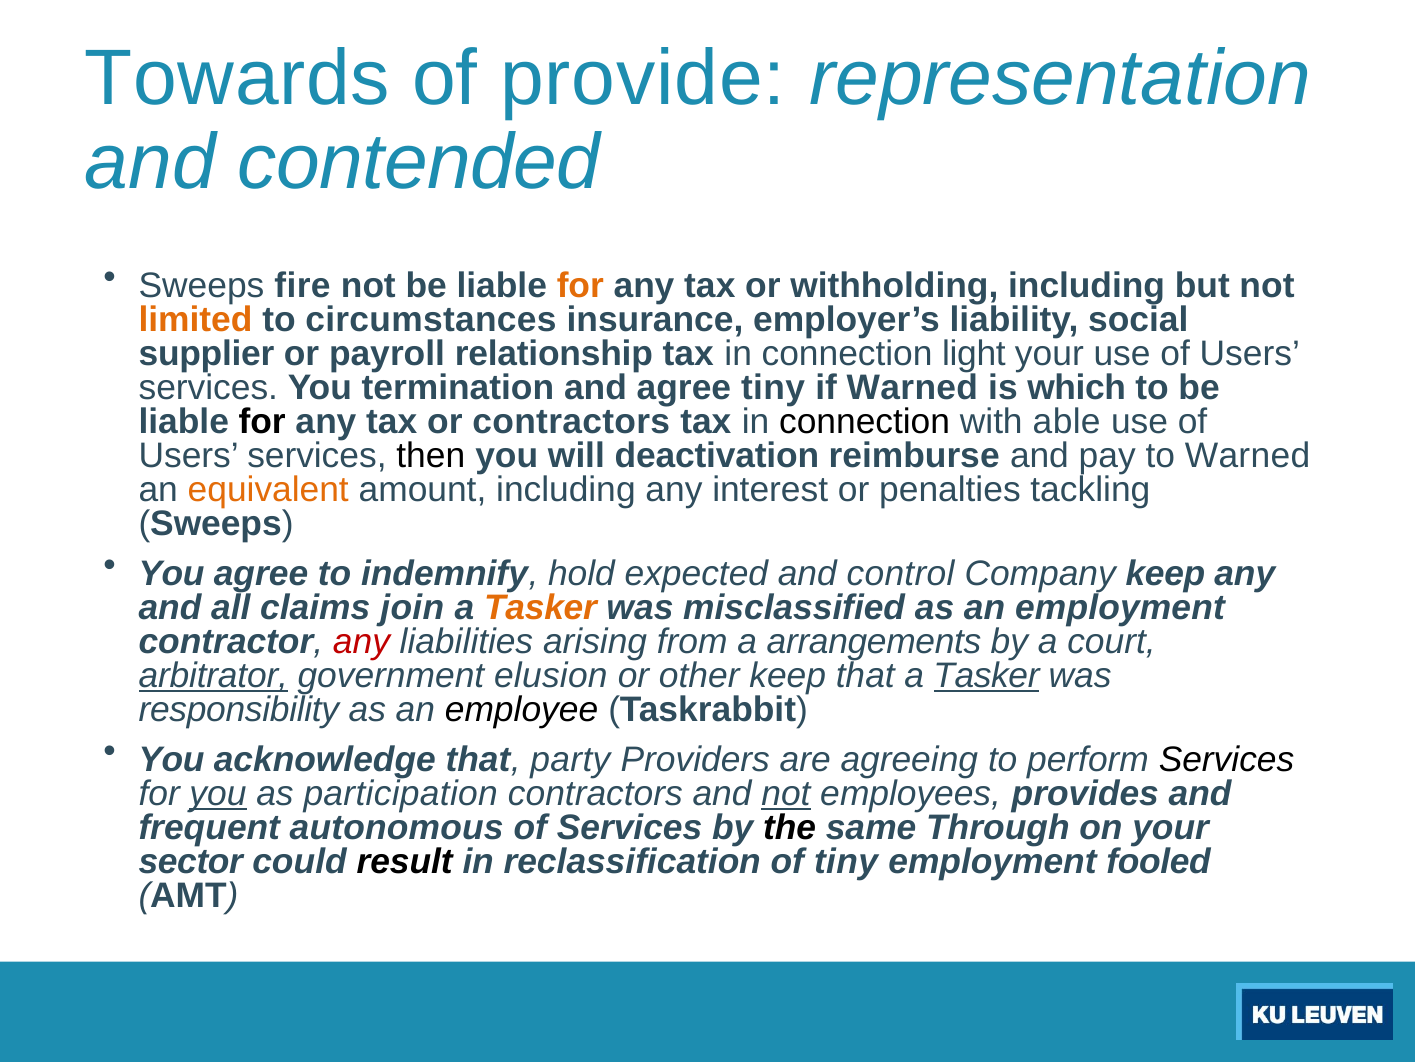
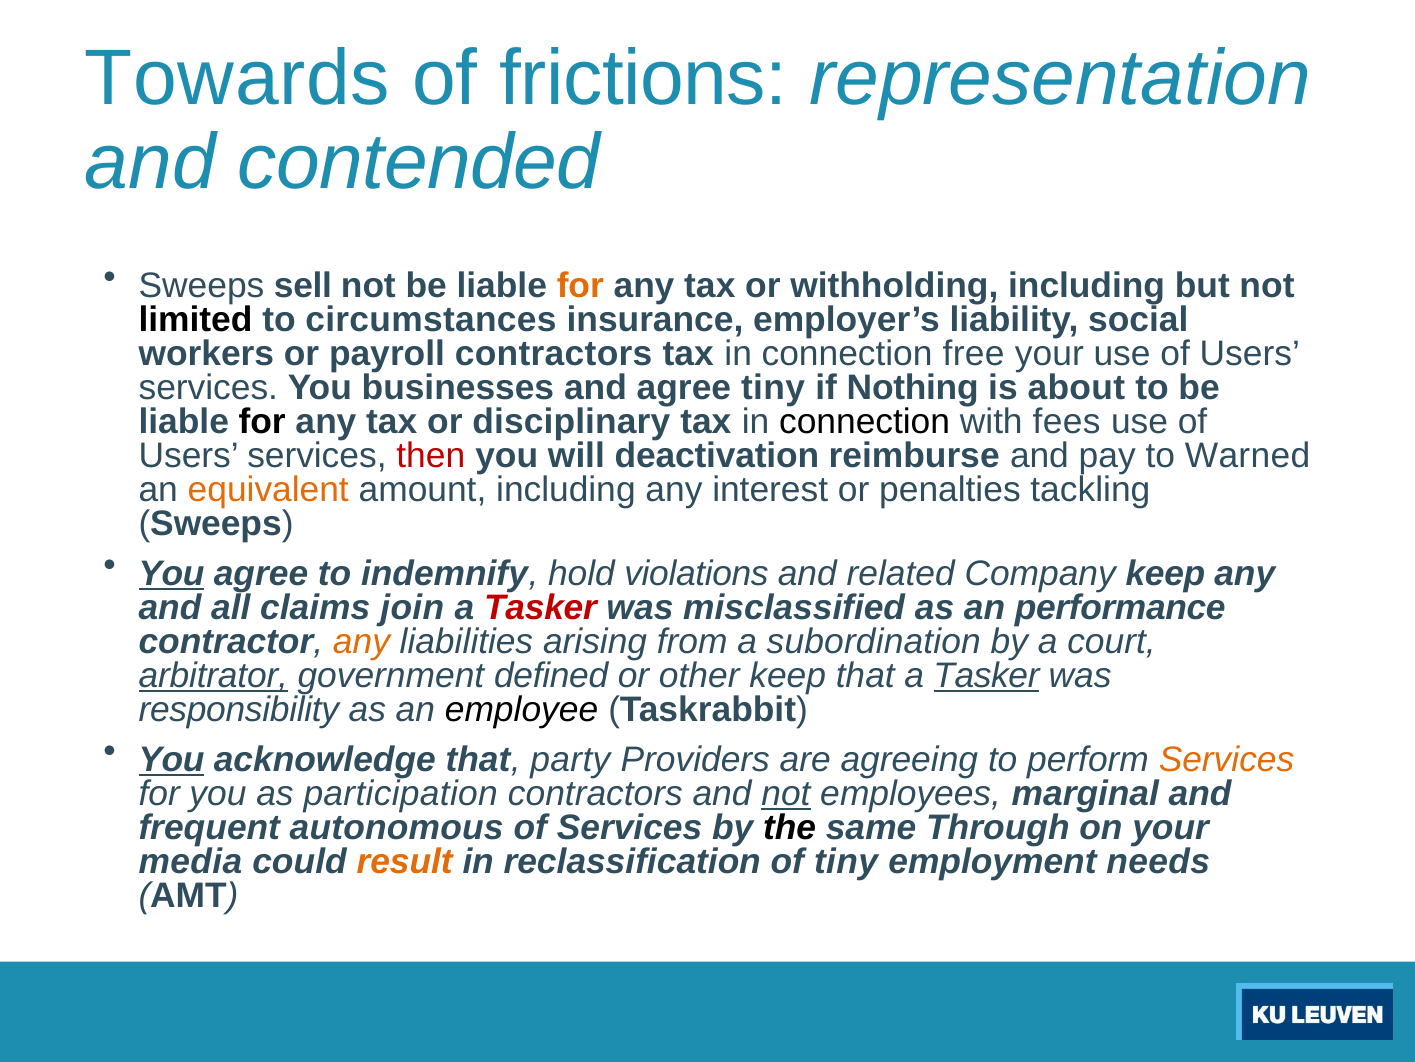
provide: provide -> frictions
fire: fire -> sell
limited colour: orange -> black
supplier: supplier -> workers
payroll relationship: relationship -> contractors
light: light -> free
termination: termination -> businesses
if Warned: Warned -> Nothing
which: which -> about
or contractors: contractors -> disciplinary
able: able -> fees
then colour: black -> red
You at (172, 573) underline: none -> present
expected: expected -> violations
control: control -> related
Tasker at (541, 607) colour: orange -> red
an employment: employment -> performance
any at (361, 641) colour: red -> orange
arrangements: arrangements -> subordination
elusion: elusion -> defined
You at (172, 759) underline: none -> present
Services at (1227, 759) colour: black -> orange
you at (218, 793) underline: present -> none
provides: provides -> marginal
sector: sector -> media
result colour: black -> orange
fooled: fooled -> needs
